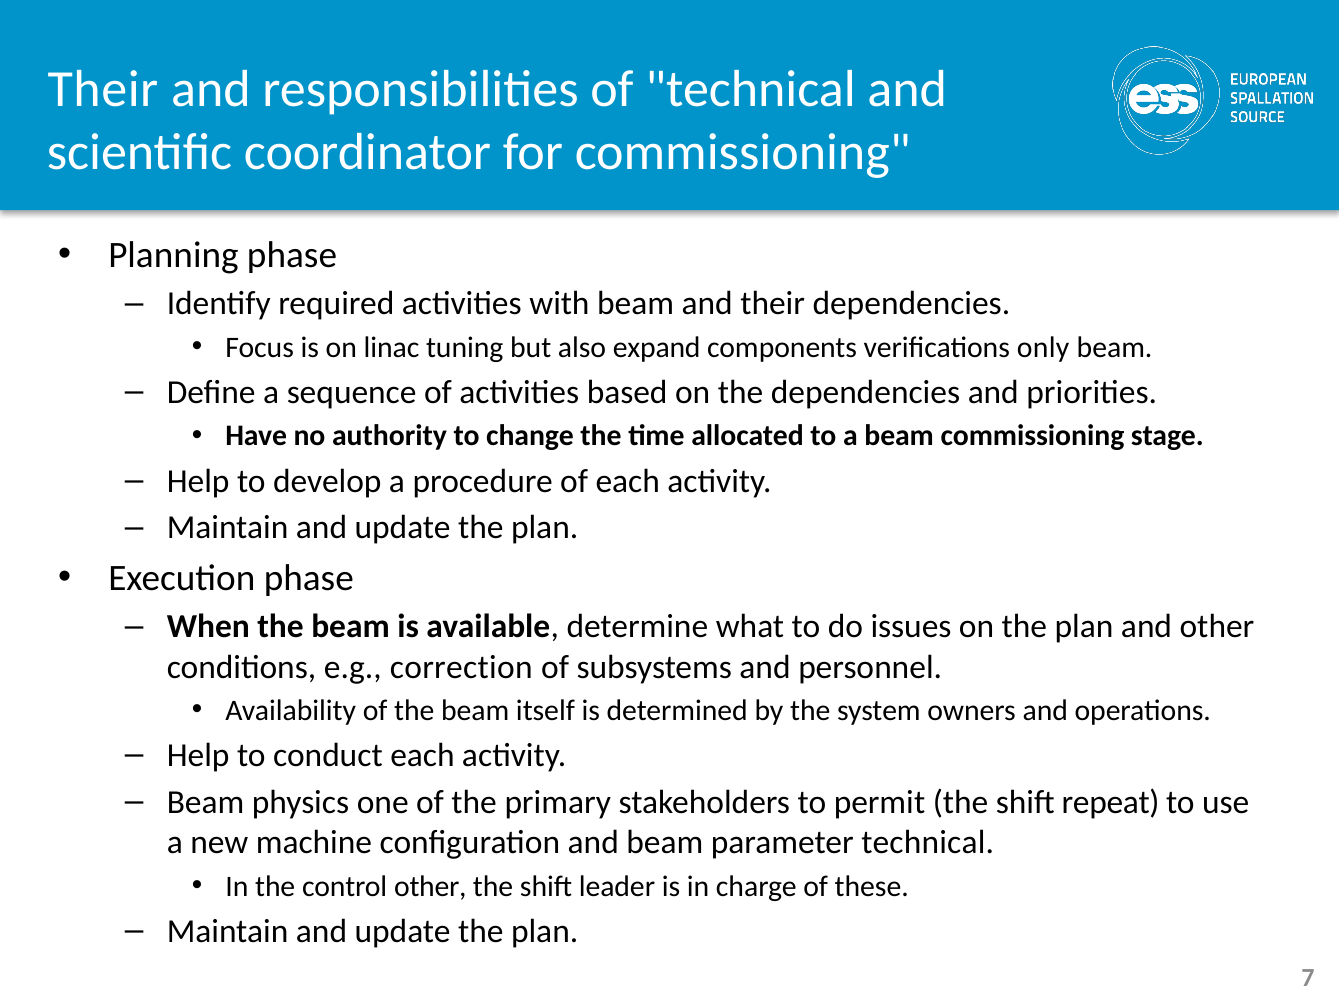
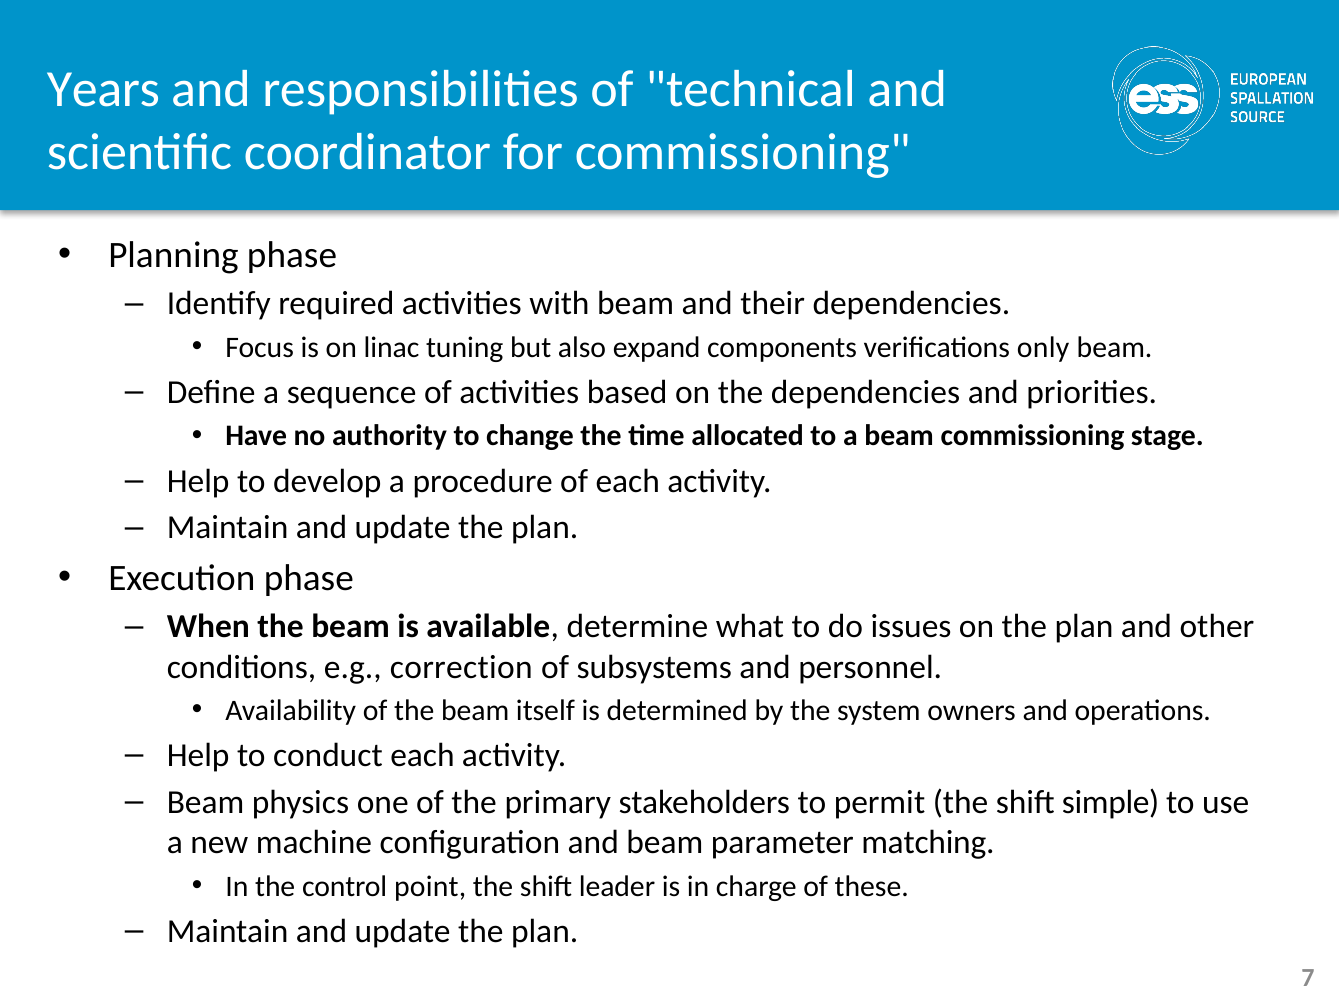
Their at (103, 90): Their -> Years
repeat: repeat -> simple
parameter technical: technical -> matching
control other: other -> point
